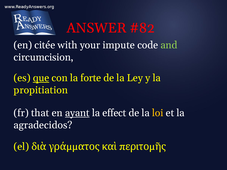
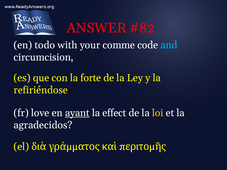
citée: citée -> todo
impute: impute -> comme
and colour: light green -> light blue
que underline: present -> none
propitiation: propitiation -> refiriéndose
that: that -> love
